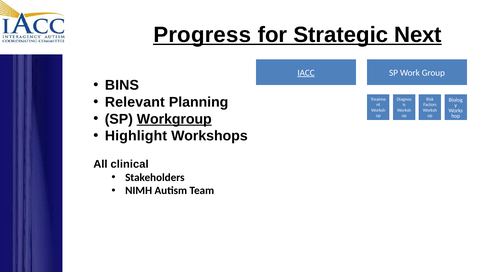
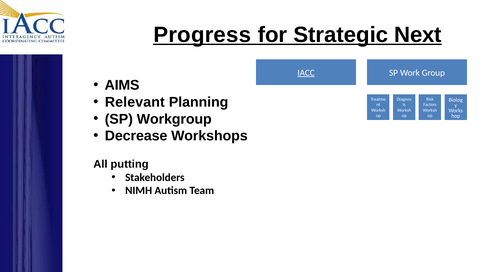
BINS: BINS -> AIMS
Workgroup underline: present -> none
Highlight: Highlight -> Decrease
clinical: clinical -> putting
